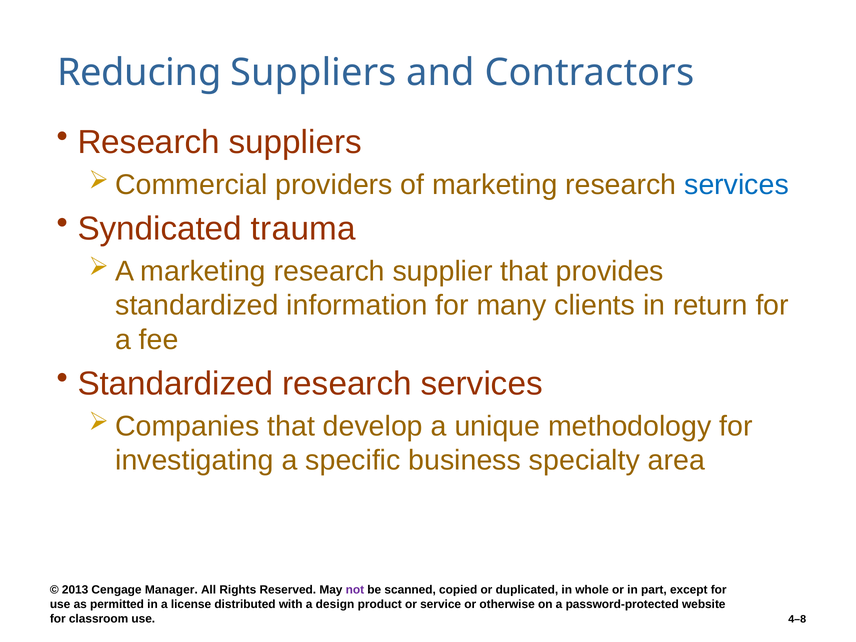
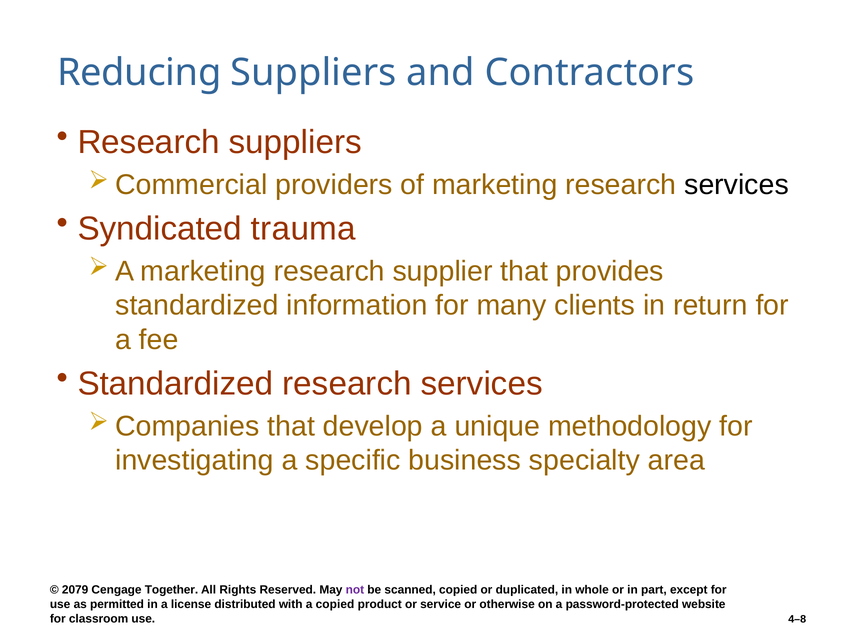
services at (737, 185) colour: blue -> black
2013: 2013 -> 2079
Manager: Manager -> Together
a design: design -> copied
